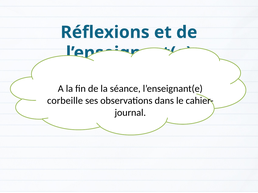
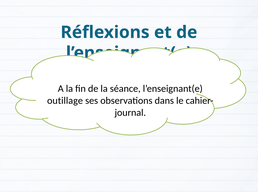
corbeille: corbeille -> outillage
